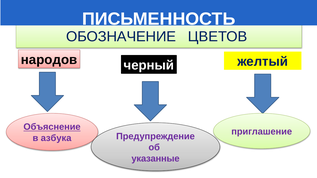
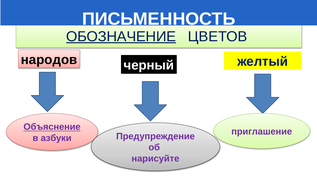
ОБОЗНАЧЕНИЕ underline: none -> present
азбука: азбука -> азбуки
указанные: указанные -> нарисуйте
